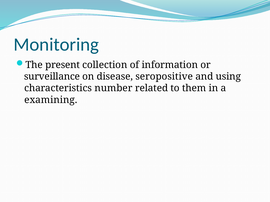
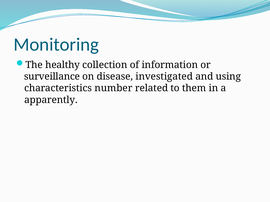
present: present -> healthy
seropositive: seropositive -> investigated
examining: examining -> apparently
